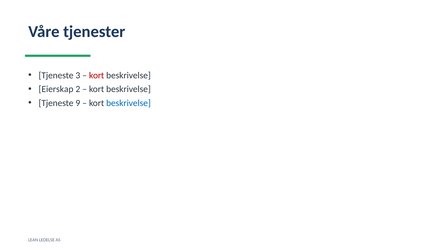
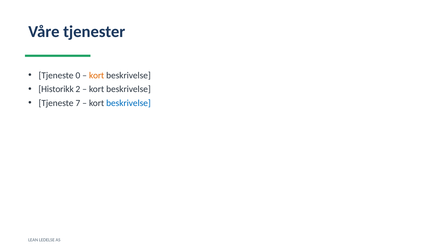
3: 3 -> 0
kort at (97, 75) colour: red -> orange
Eierskap: Eierskap -> Historikk
9: 9 -> 7
